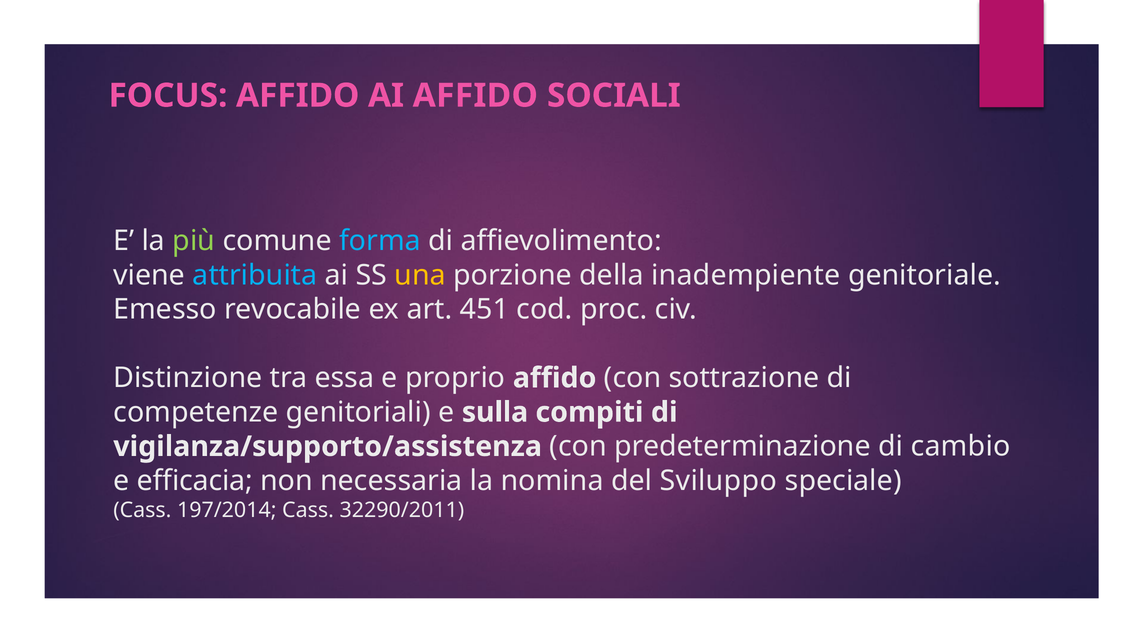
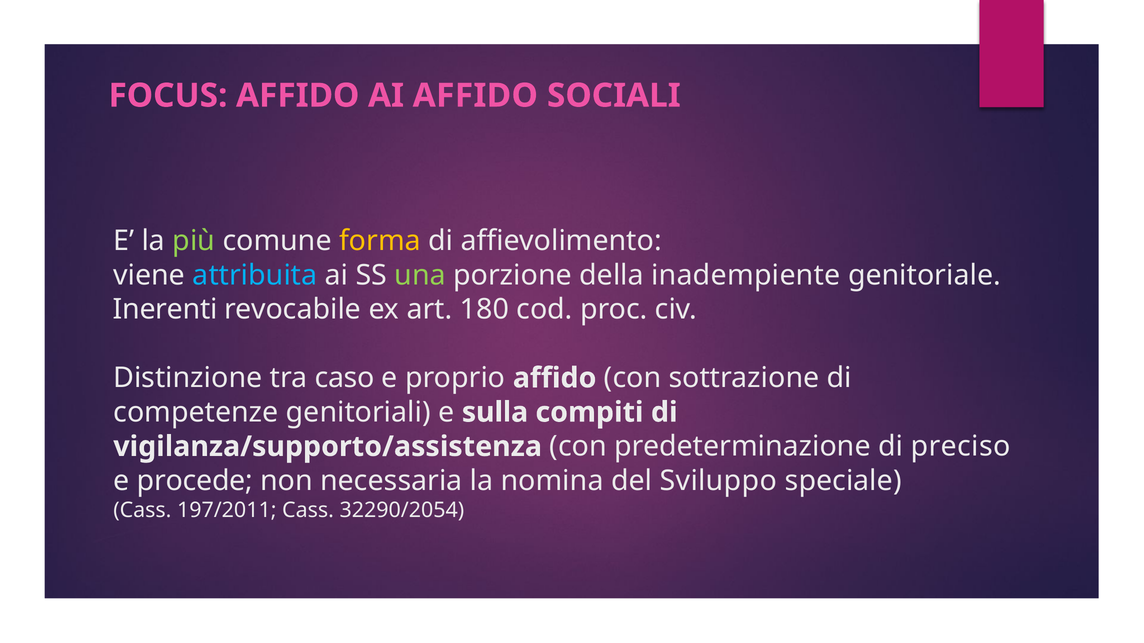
forma colour: light blue -> yellow
una colour: yellow -> light green
Emesso: Emesso -> Inerenti
451: 451 -> 180
essa: essa -> caso
cambio: cambio -> preciso
efficacia: efficacia -> procede
197/2014: 197/2014 -> 197/2011
32290/2011: 32290/2011 -> 32290/2054
